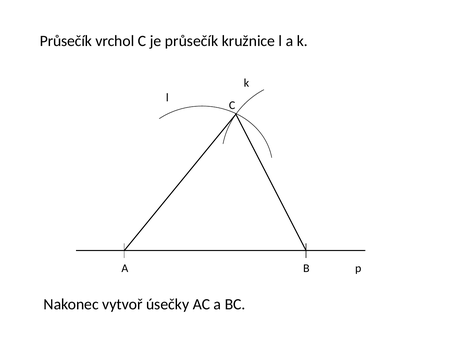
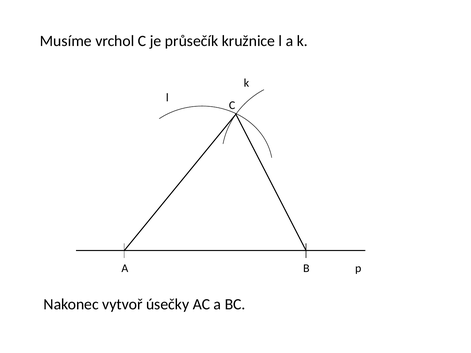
Průsečík at (66, 41): Průsečík -> Musíme
